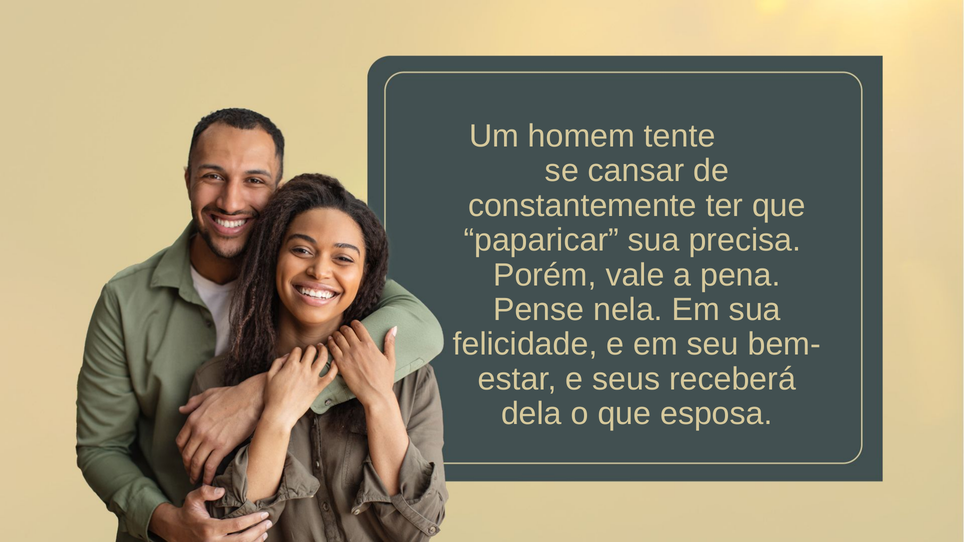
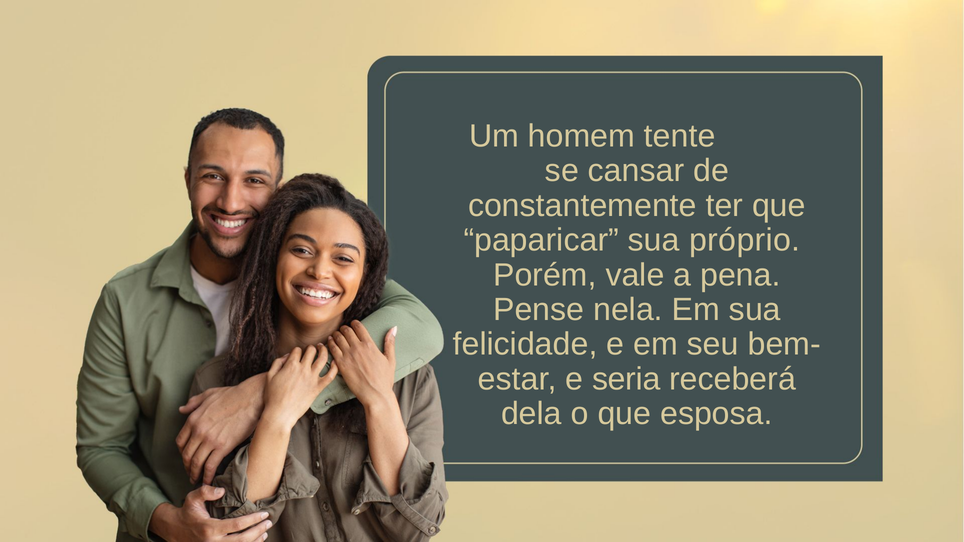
precisa: precisa -> próprio
seus: seus -> seria
